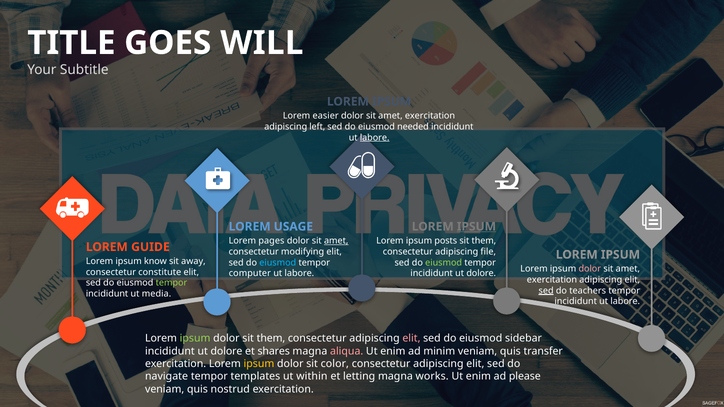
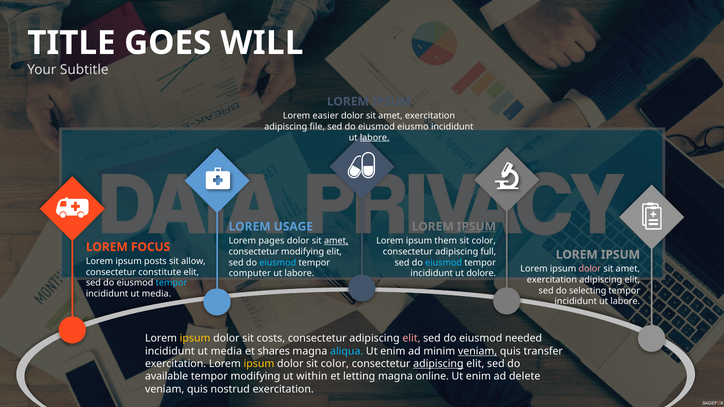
left: left -> file
needed: needed -> eiusmo
posts: posts -> them
them at (484, 241): them -> color
GUIDE: GUIDE -> FOCUS
file: file -> full
know: know -> posts
away: away -> allow
eiusmod at (444, 263) colour: light green -> light blue
tempor at (172, 283) colour: light green -> light blue
sed at (546, 291) underline: present -> none
teachers: teachers -> selecting
ipsum at (195, 339) colour: light green -> yellow
dolor sit them: them -> costs
sidebar: sidebar -> needed
dolore at (227, 351): dolore -> media
aliqua colour: pink -> light blue
veniam at (478, 351) underline: none -> present
adipiscing at (438, 364) underline: none -> present
navigate: navigate -> available
tempor templates: templates -> modifying
works: works -> online
please: please -> delete
